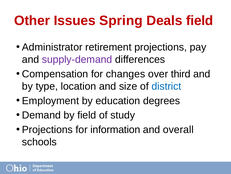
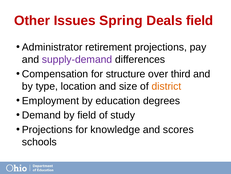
changes: changes -> structure
district colour: blue -> orange
information: information -> knowledge
overall: overall -> scores
